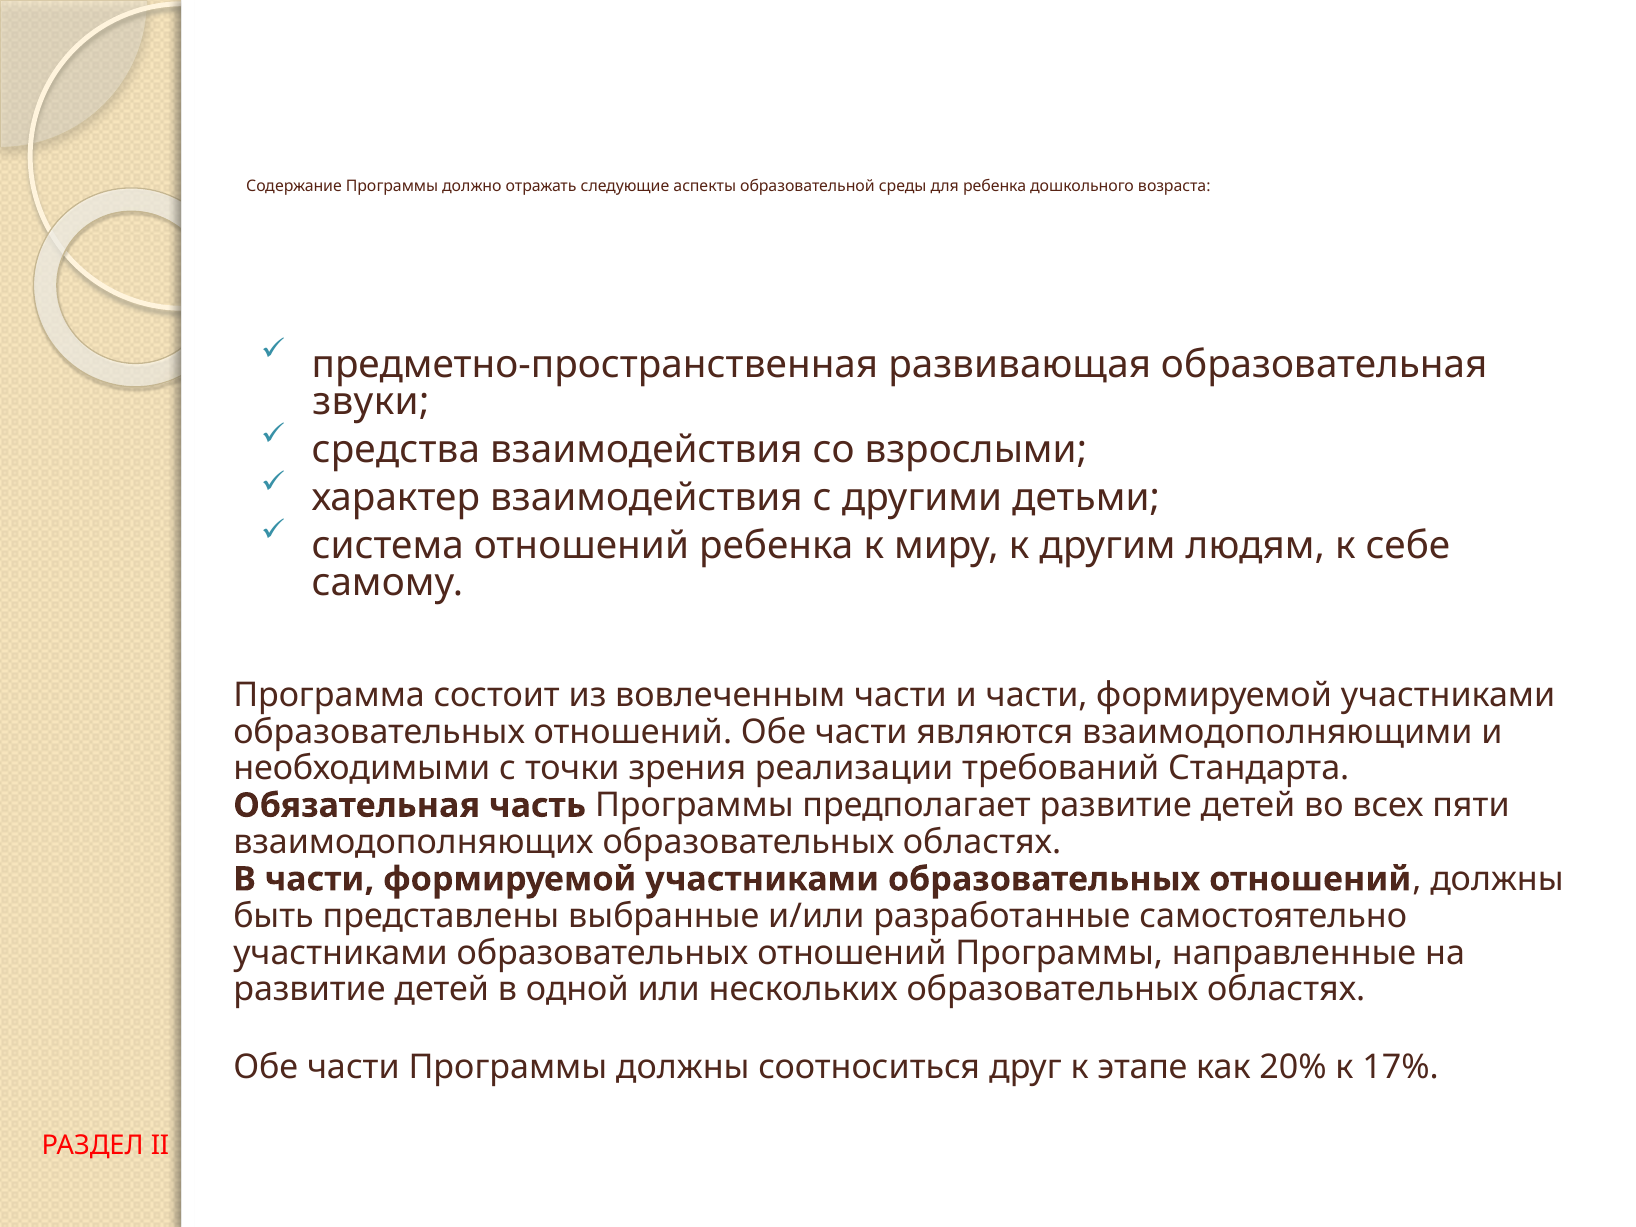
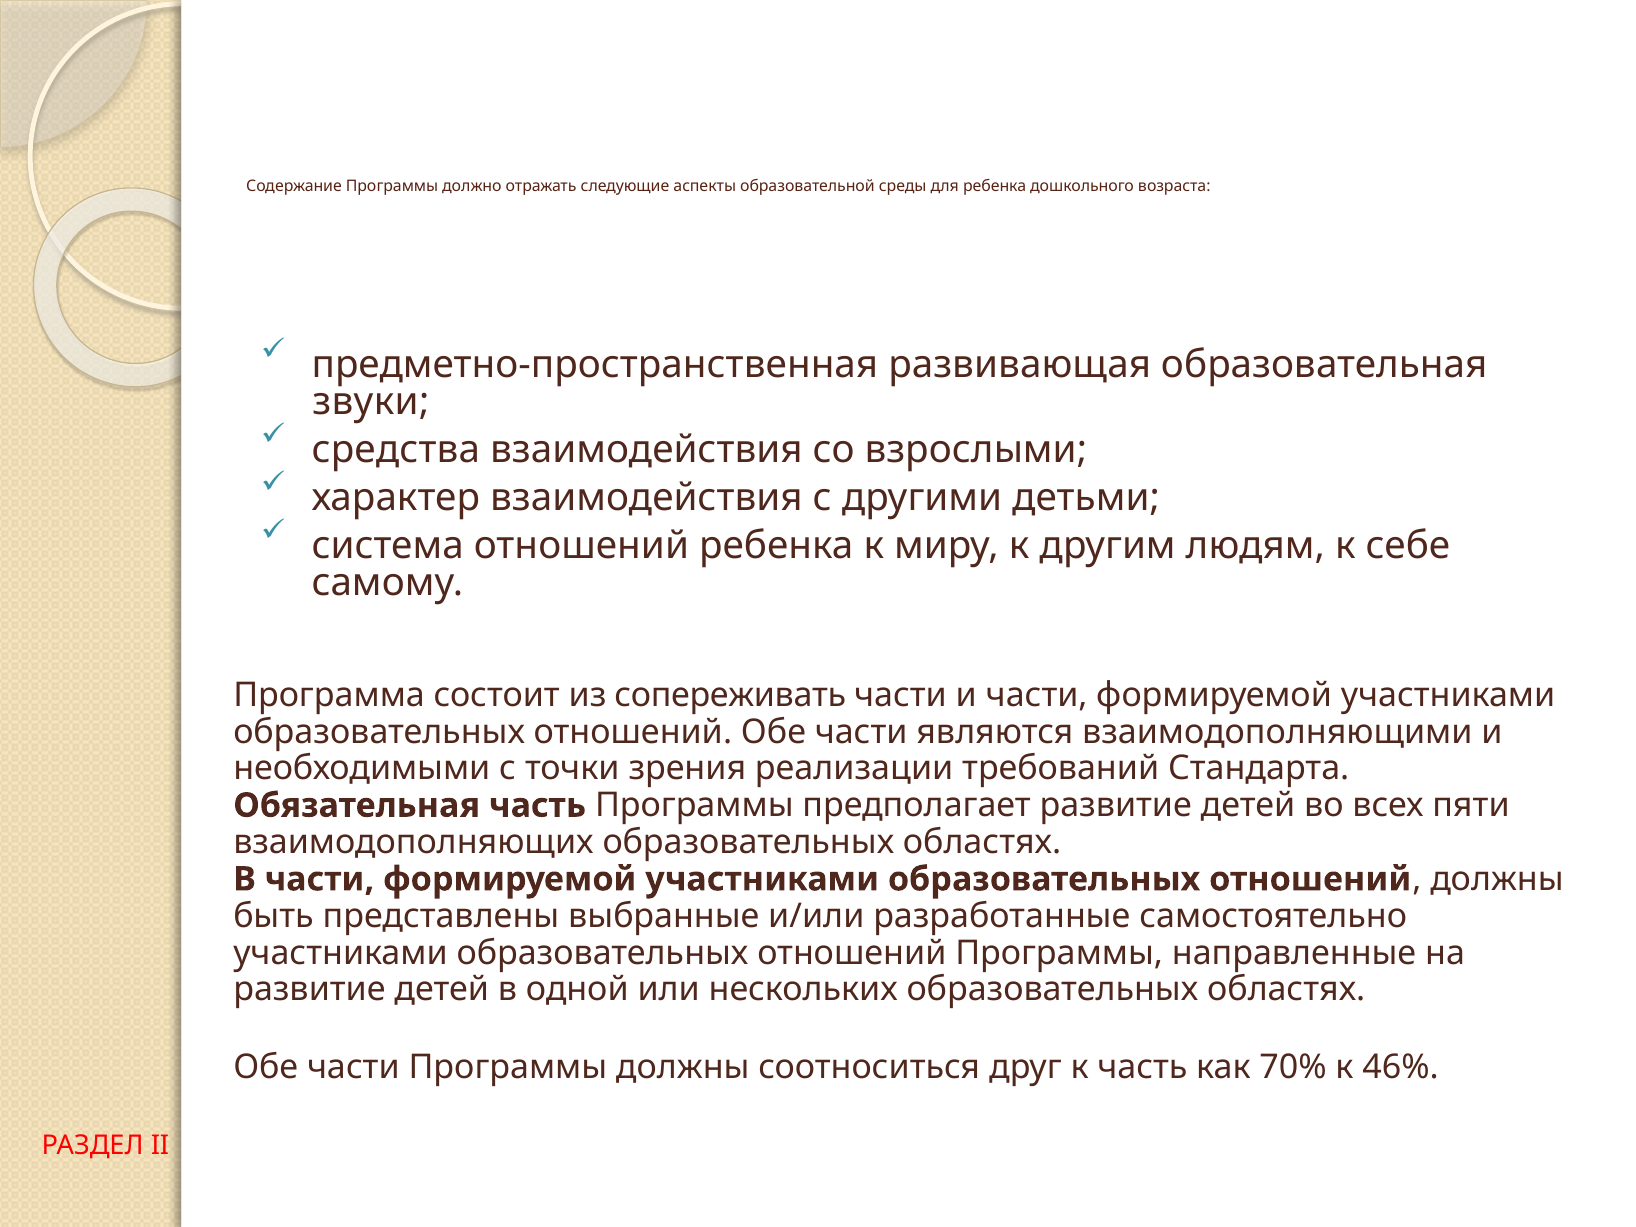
вовлеченным: вовлеченным -> сопереживать
к этапе: этапе -> часть
20%: 20% -> 70%
17%: 17% -> 46%
